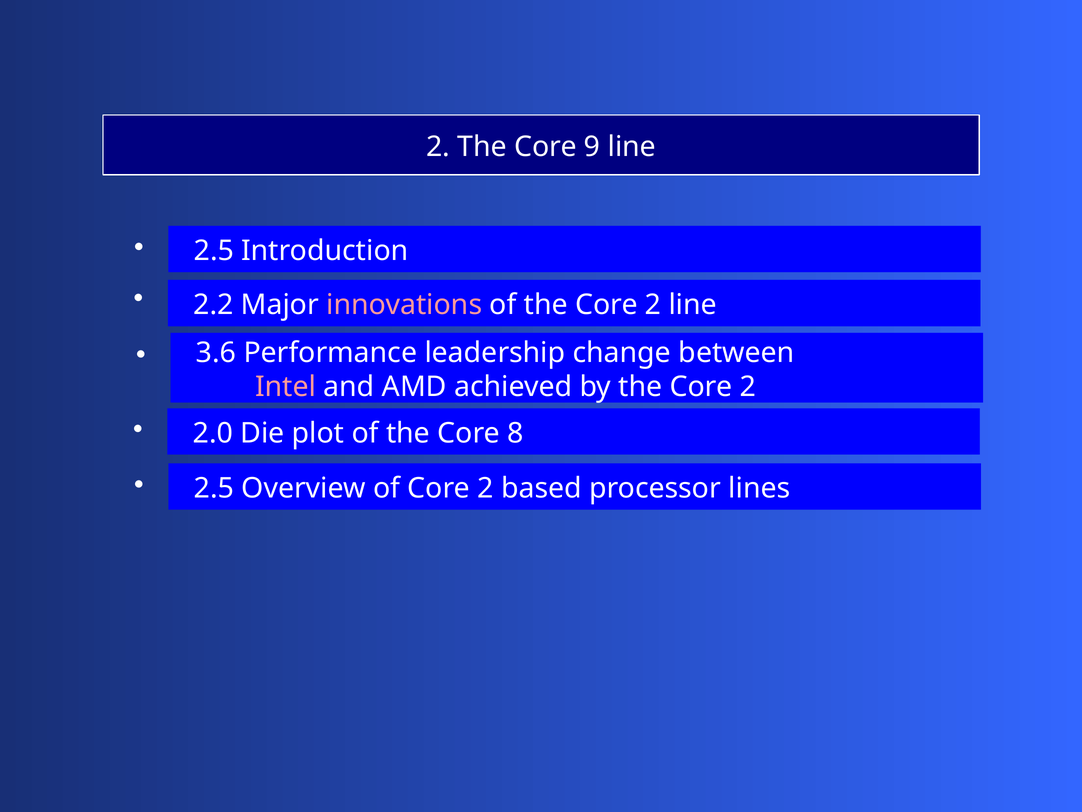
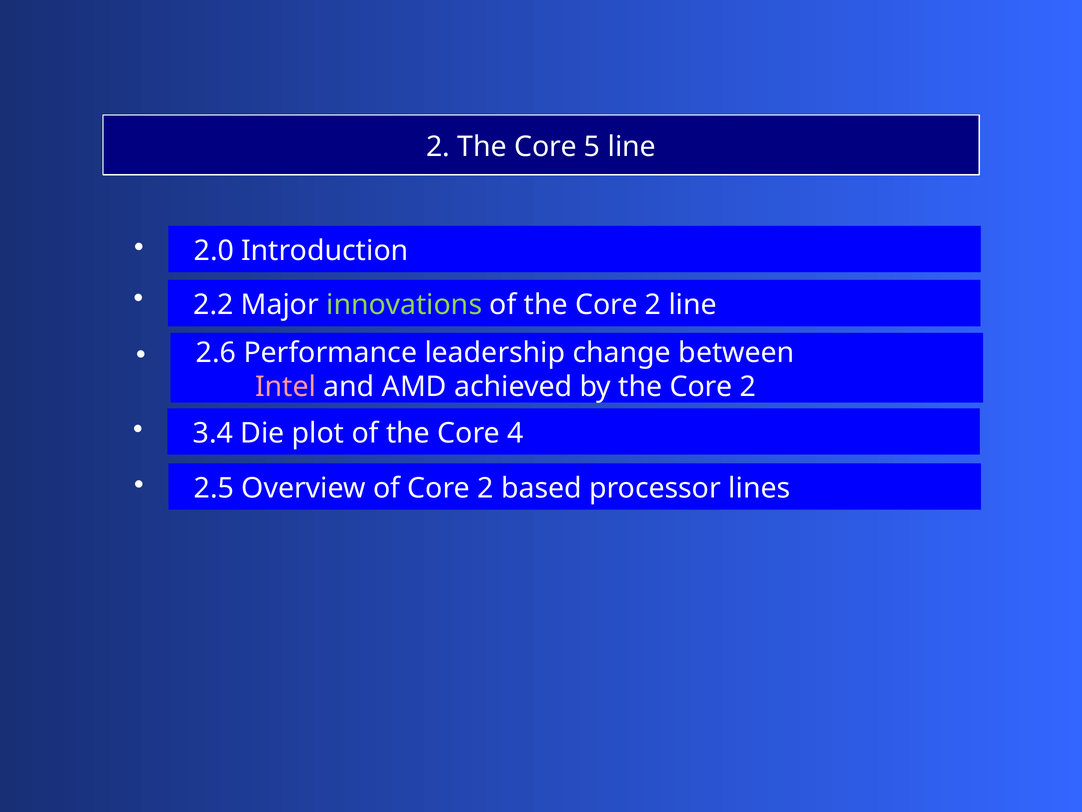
9: 9 -> 5
2.5 at (214, 251): 2.5 -> 2.0
innovations colour: pink -> light green
3.6: 3.6 -> 2.6
2.0: 2.0 -> 3.4
8: 8 -> 4
